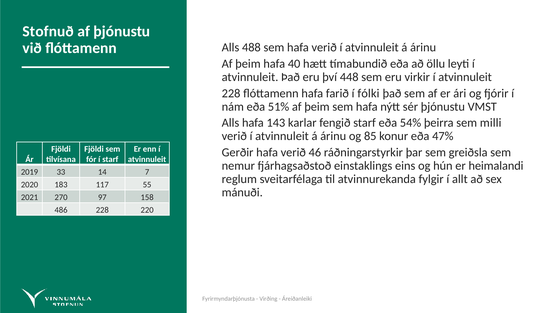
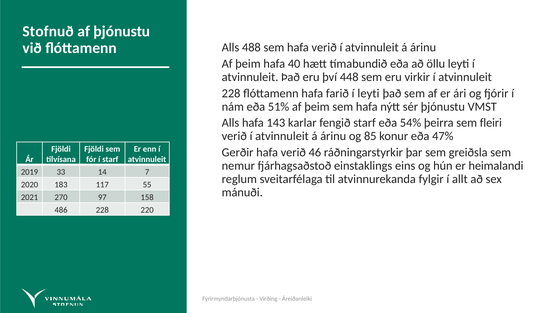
í fólki: fólki -> leyti
milli: milli -> fleiri
